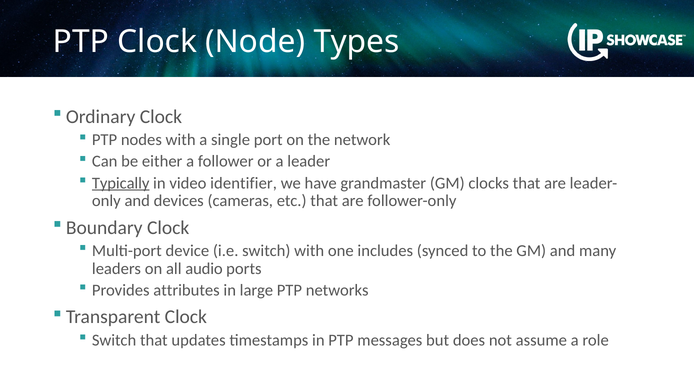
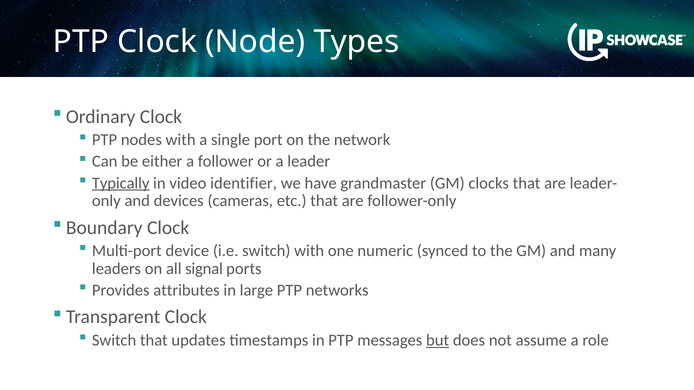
includes: includes -> numeric
audio: audio -> signal
but underline: none -> present
